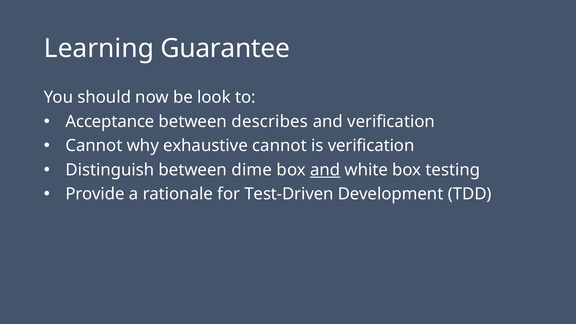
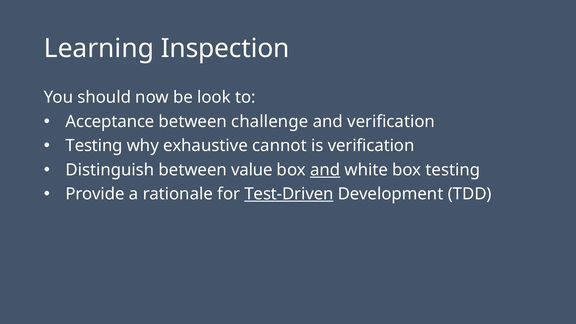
Guarantee: Guarantee -> Inspection
describes: describes -> challenge
Cannot at (94, 146): Cannot -> Testing
dime: dime -> value
Test-Driven underline: none -> present
